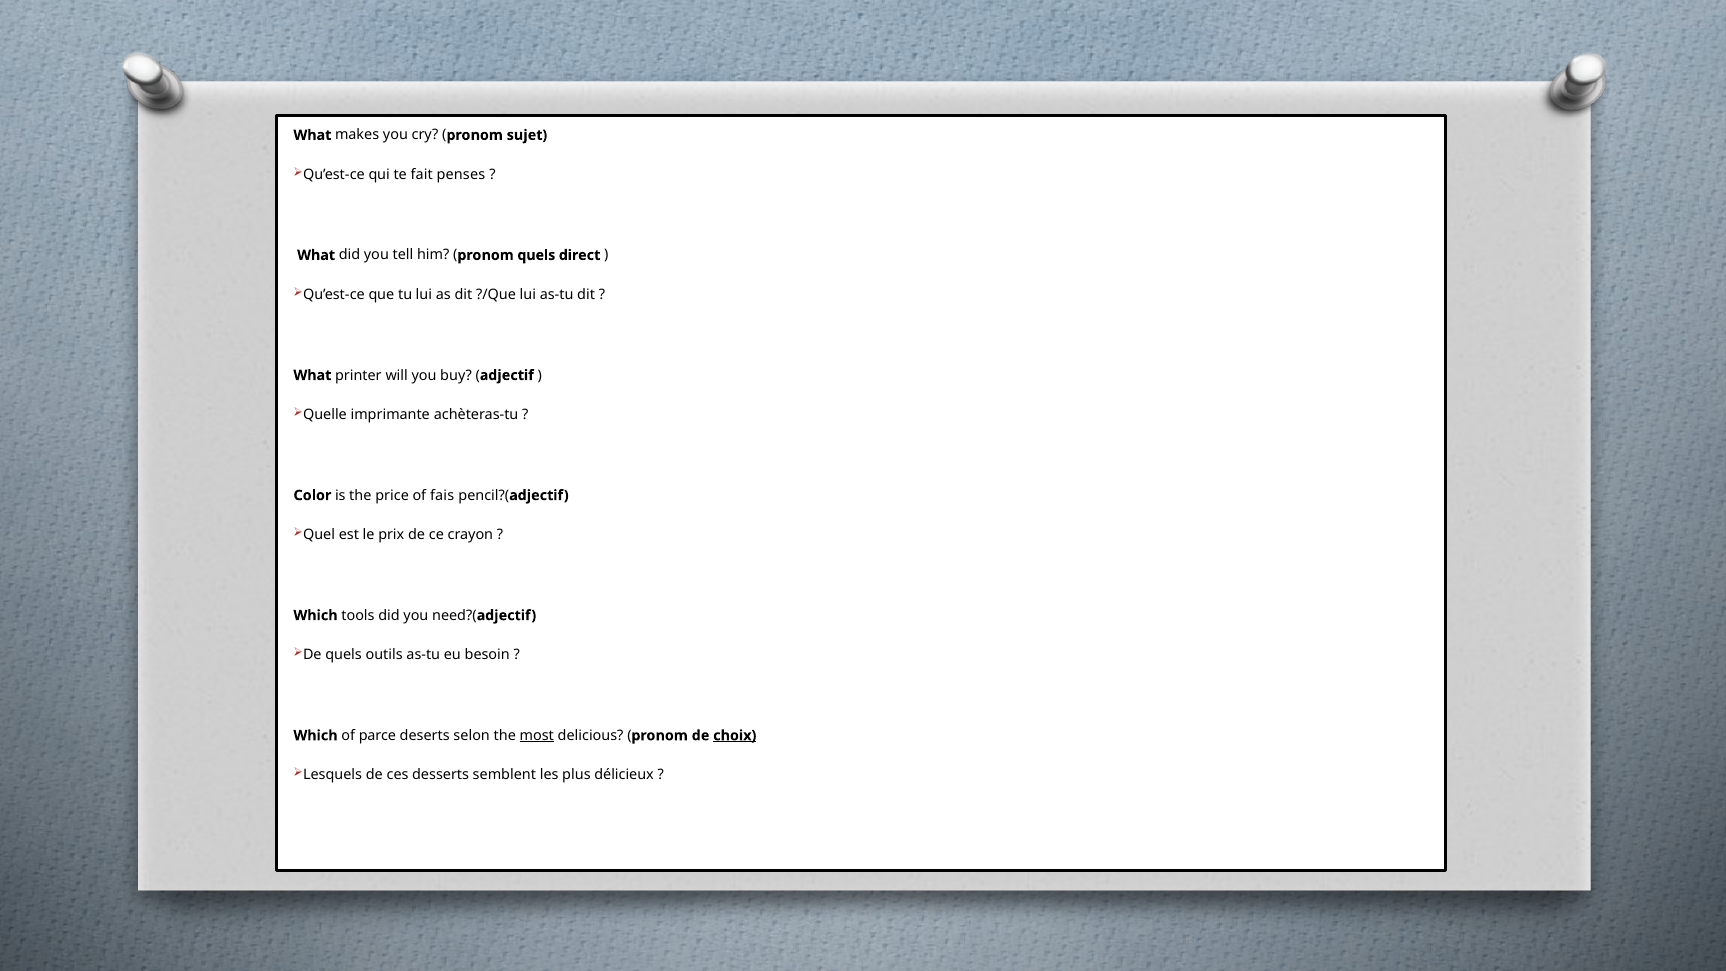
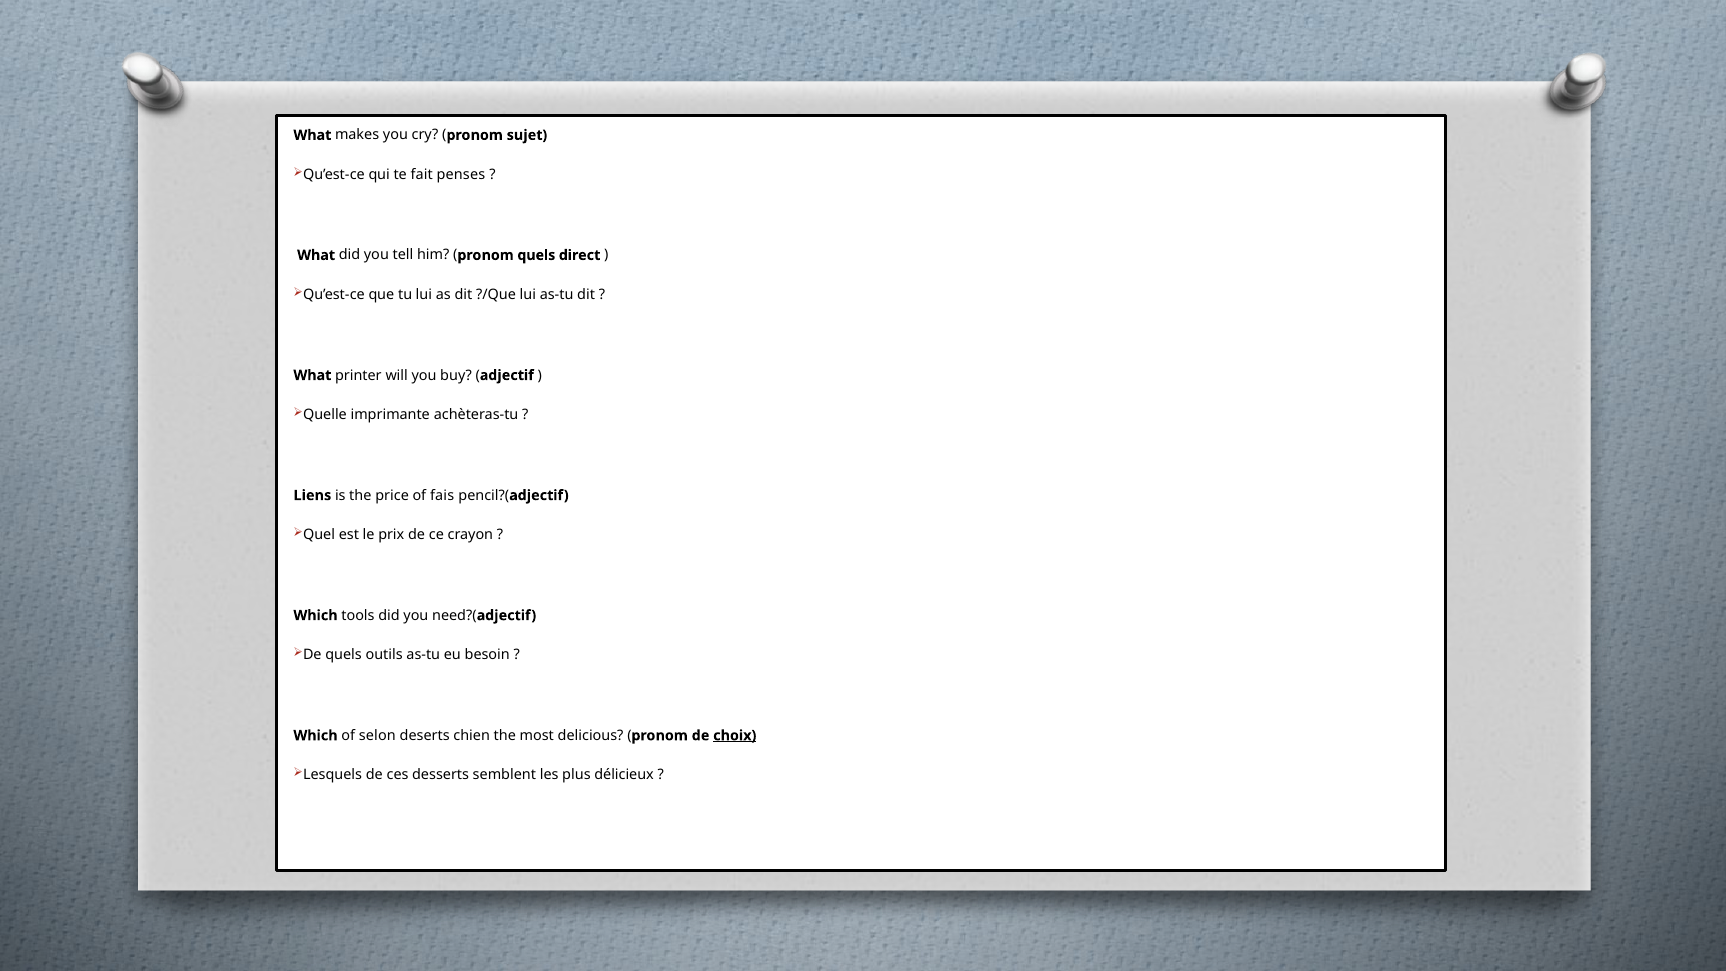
Color: Color -> Liens
parce: parce -> selon
selon: selon -> chien
most underline: present -> none
